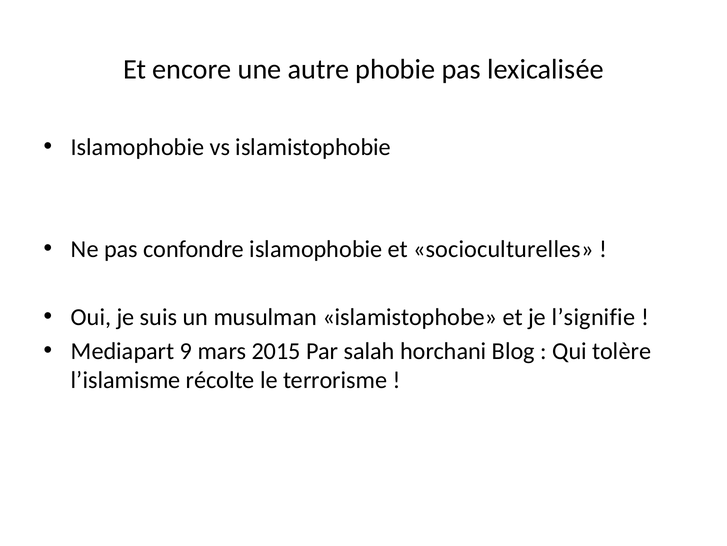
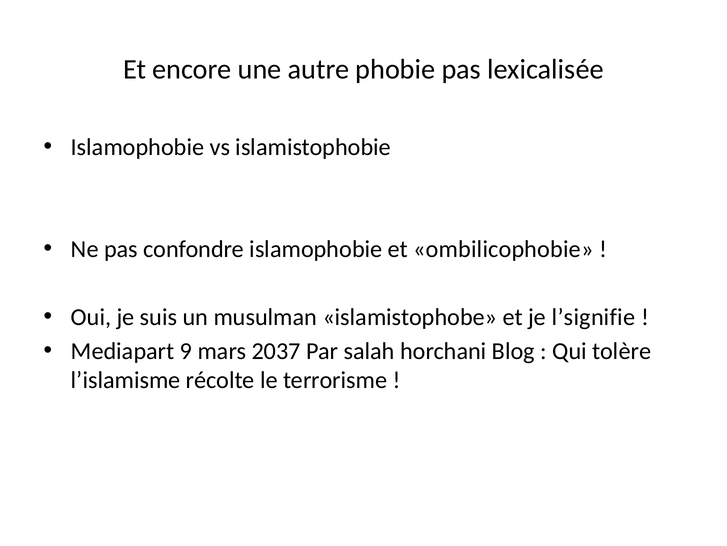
socioculturelles: socioculturelles -> ombilicophobie
2015: 2015 -> 2037
